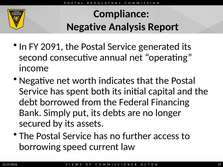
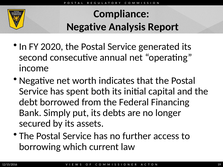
2091: 2091 -> 2020
speed: speed -> which
